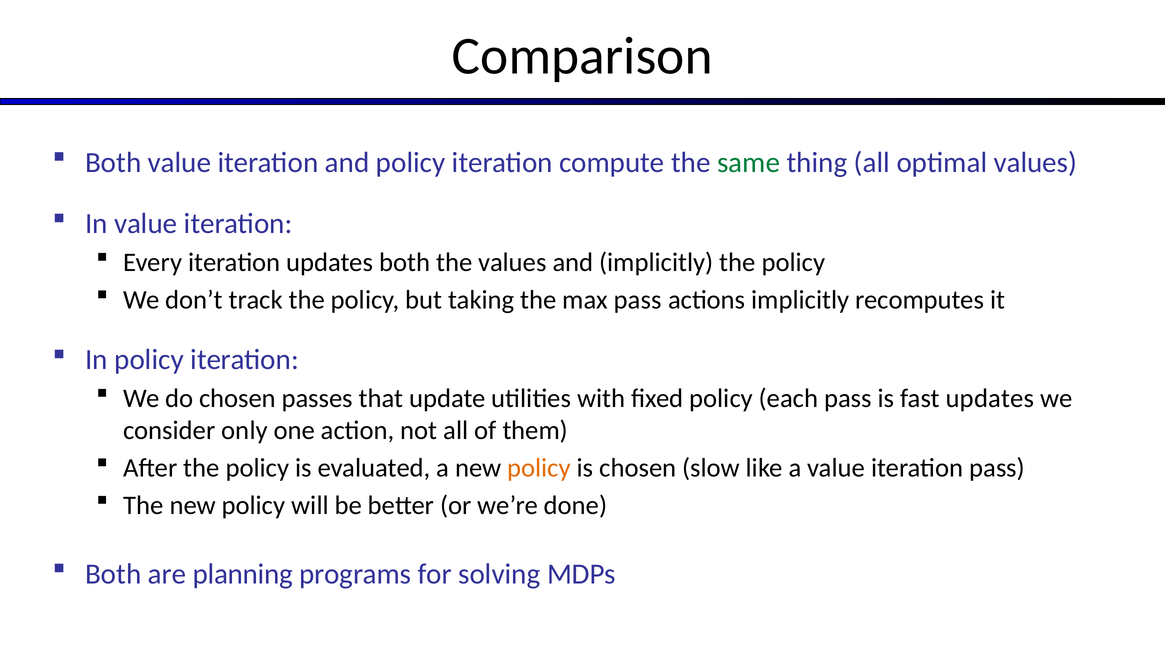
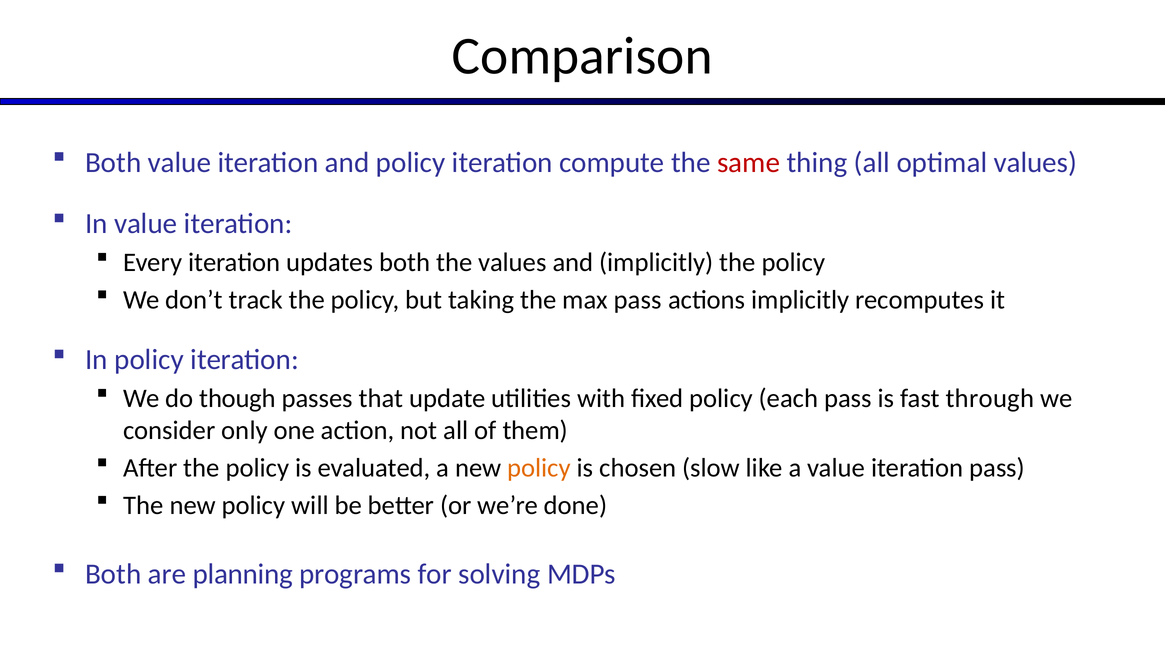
same colour: green -> red
do chosen: chosen -> though
fast updates: updates -> through
